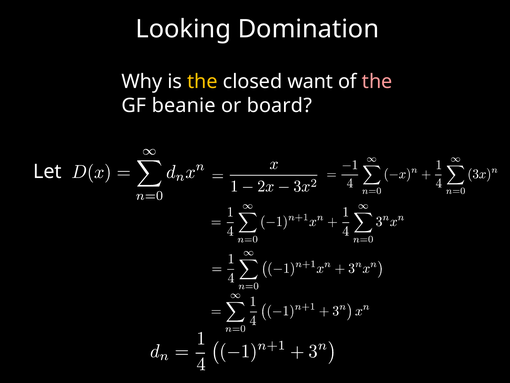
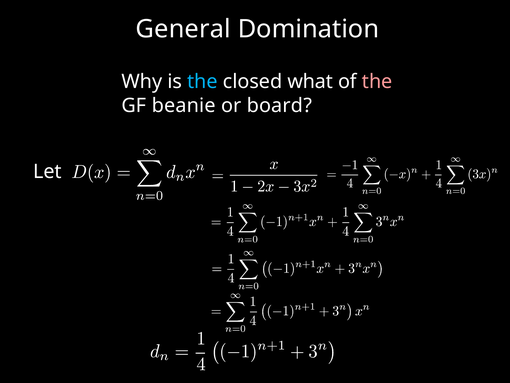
Looking: Looking -> General
the at (202, 82) colour: yellow -> light blue
want: want -> what
